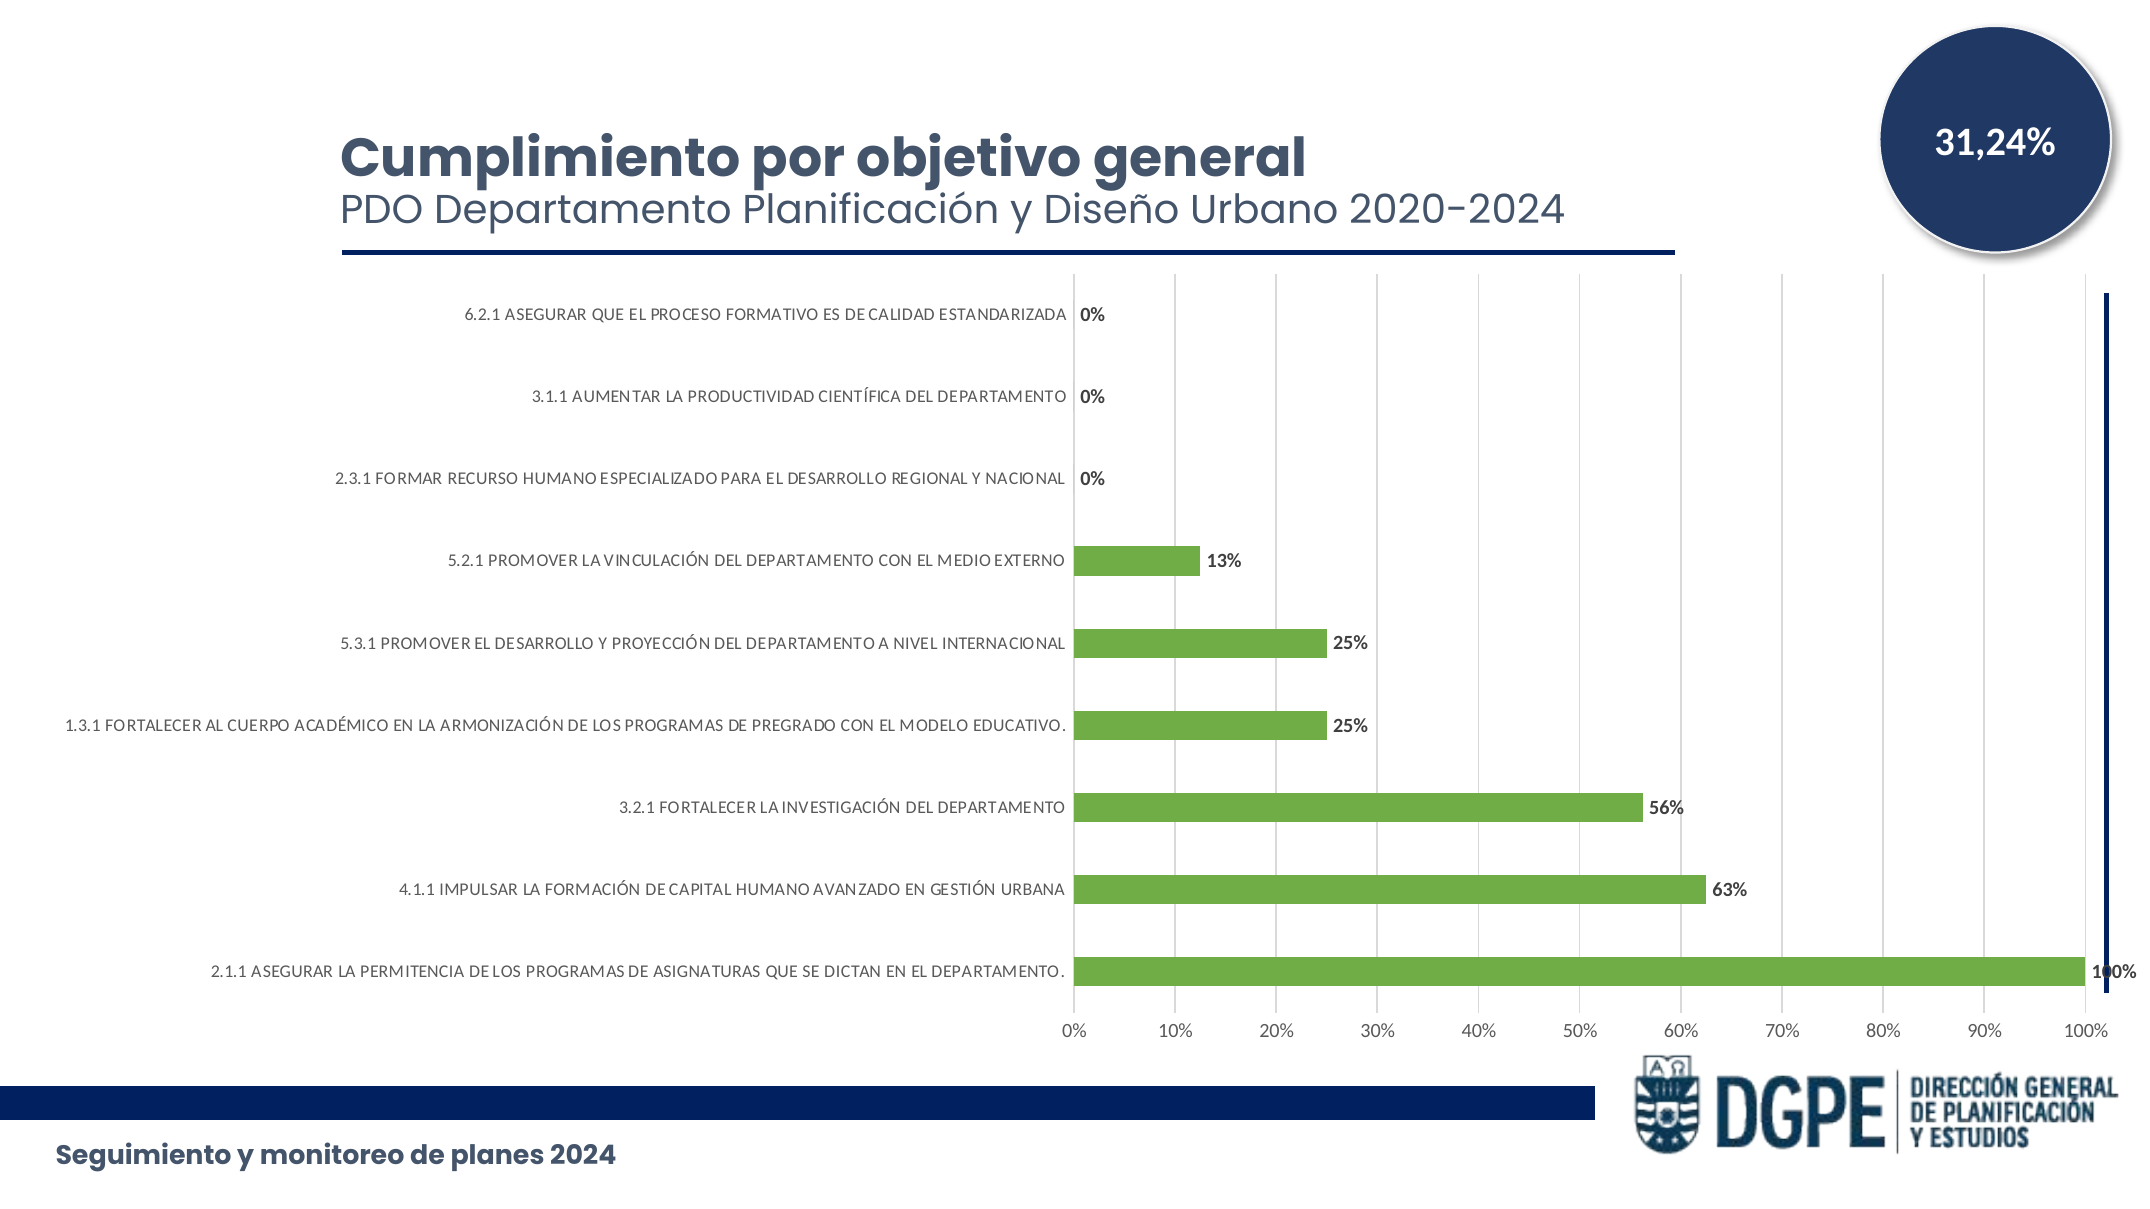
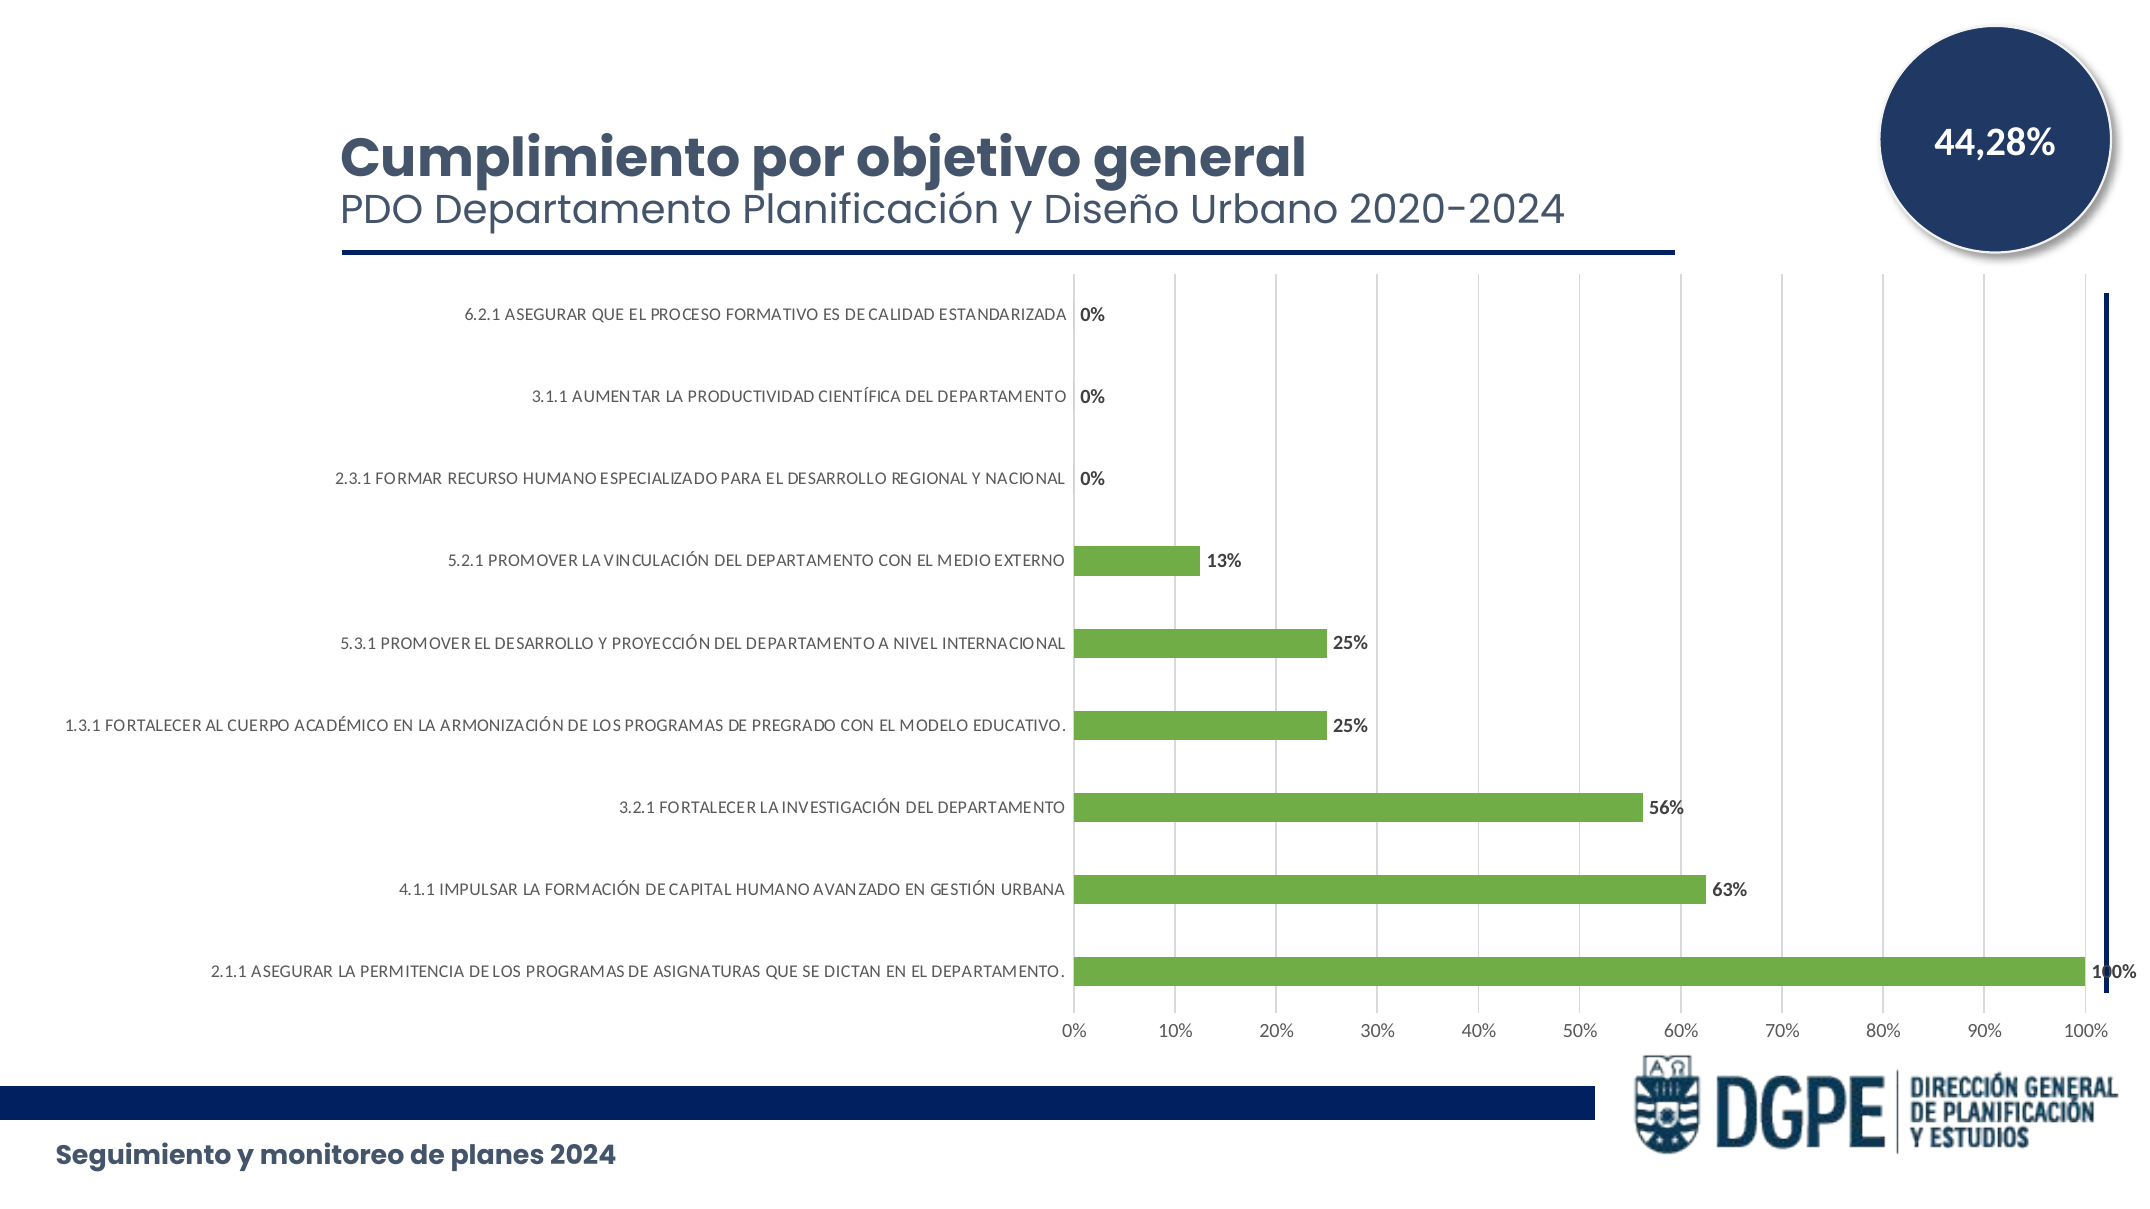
31,24%: 31,24% -> 44,28%
